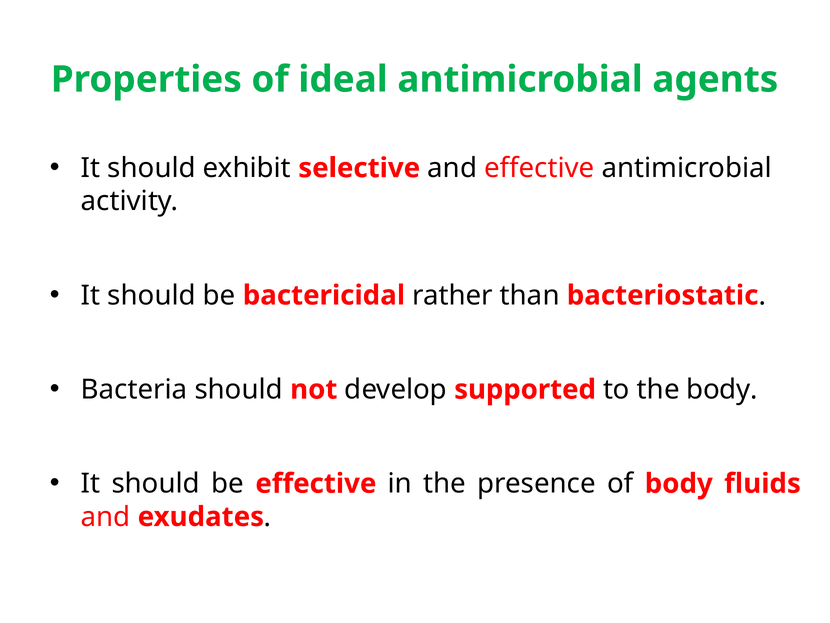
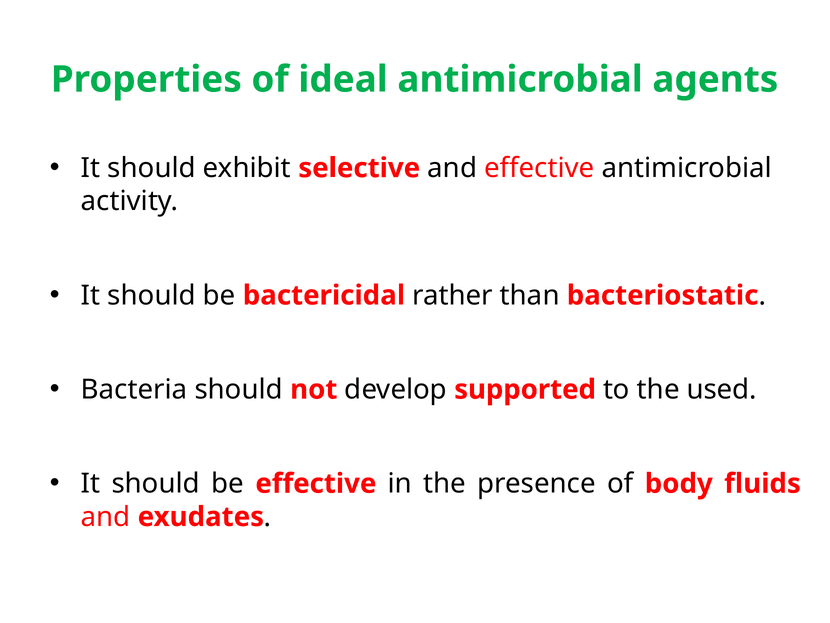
the body: body -> used
